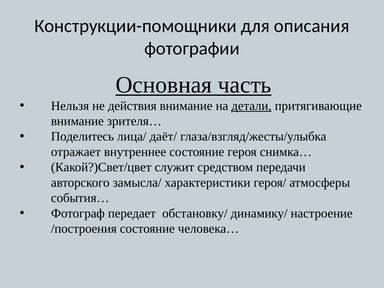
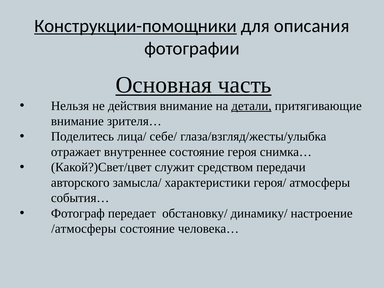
Конструкции-помощники underline: none -> present
даёт/: даёт/ -> себе/
/построения: /построения -> /атмосферы
